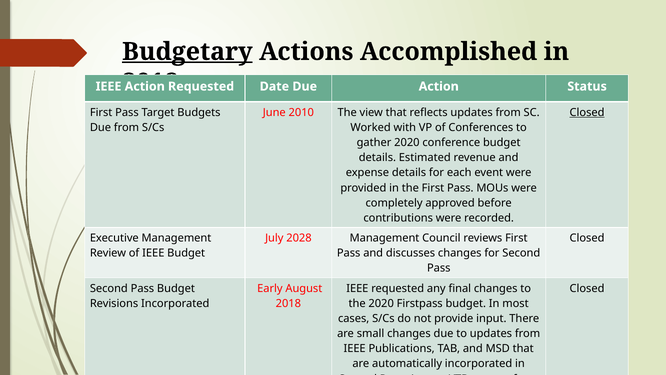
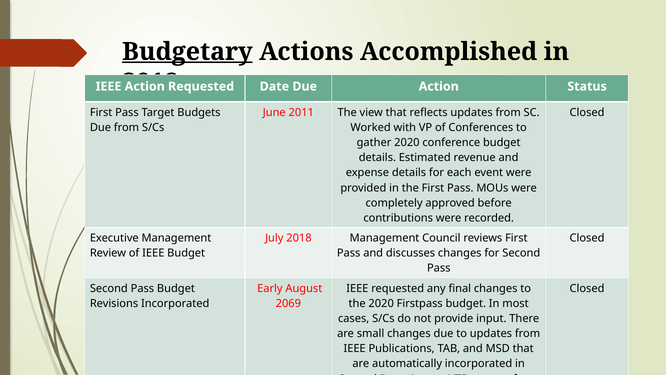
2010: 2010 -> 2011
Closed at (587, 112) underline: present -> none
July 2028: 2028 -> 2018
2018 at (288, 303): 2018 -> 2069
